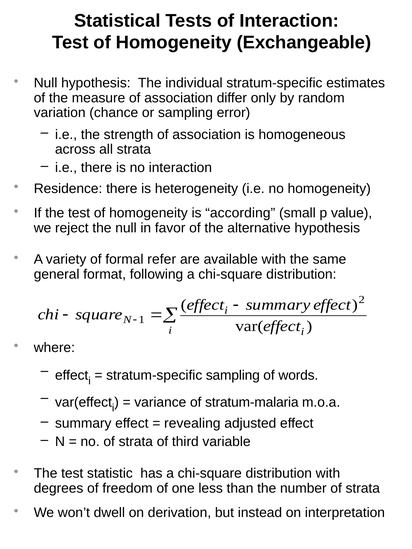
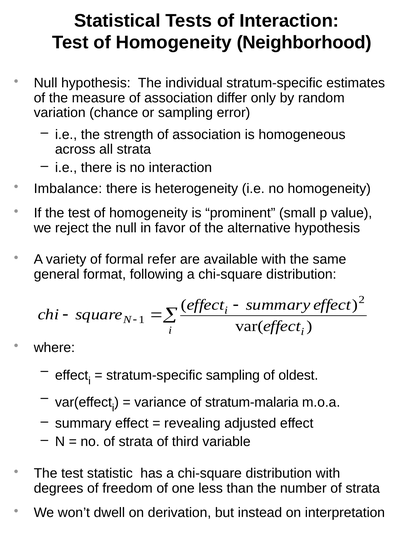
Exchangeable: Exchangeable -> Neighborhood
Residence: Residence -> Imbalance
according: according -> prominent
words: words -> oldest
